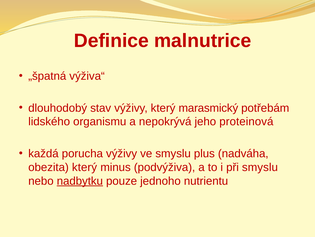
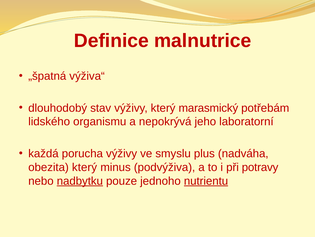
proteinová: proteinová -> laboratorní
při smyslu: smyslu -> potravy
nutrientu underline: none -> present
